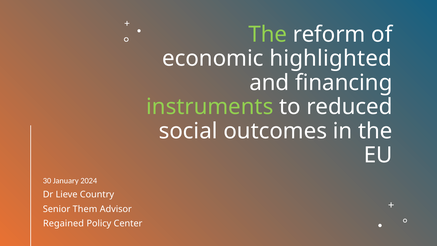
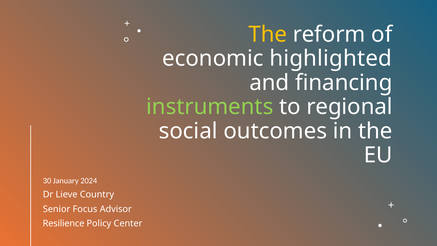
The at (268, 34) colour: light green -> yellow
reduced: reduced -> regional
Them: Them -> Focus
Regained: Regained -> Resilience
